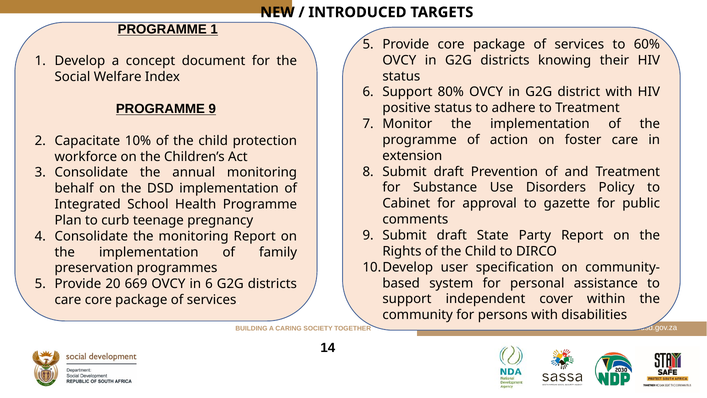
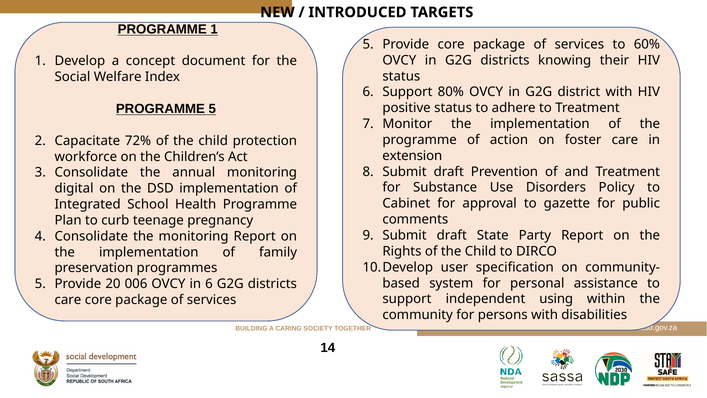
PROGRAMME 9: 9 -> 5
10%: 10% -> 72%
behalf: behalf -> digital
669: 669 -> 006
cover: cover -> using
